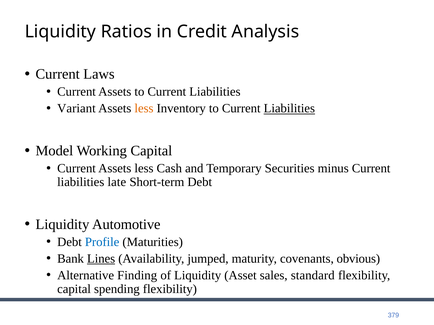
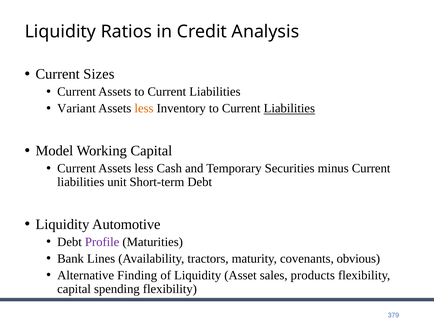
Laws: Laws -> Sizes
late: late -> unit
Profile colour: blue -> purple
Lines underline: present -> none
jumped: jumped -> tractors
standard: standard -> products
